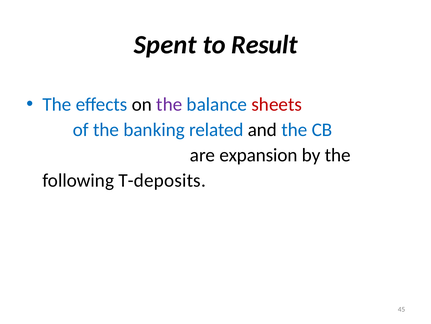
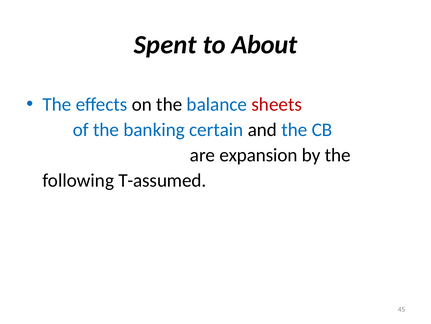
Result: Result -> About
the at (169, 104) colour: purple -> black
related: related -> certain
T-deposits: T-deposits -> T-assumed
